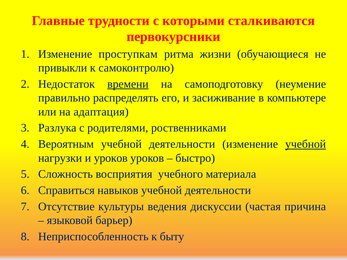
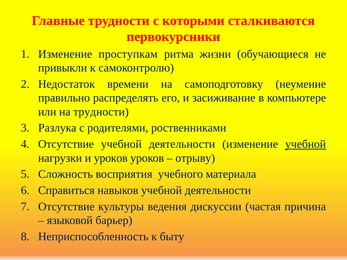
времени underline: present -> none
на адаптация: адаптация -> трудности
Вероятным at (66, 144): Вероятным -> Отсутствие
быстро: быстро -> отрыву
